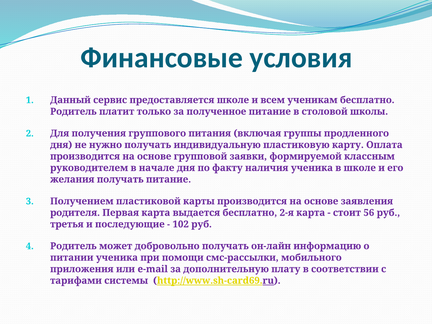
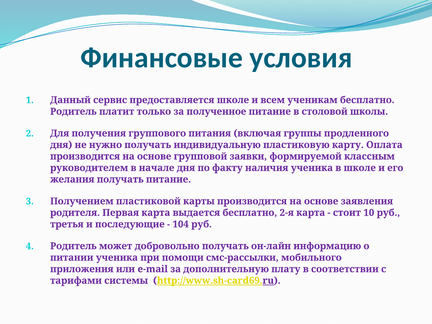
56: 56 -> 10
102: 102 -> 104
